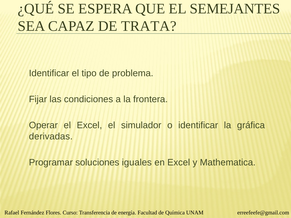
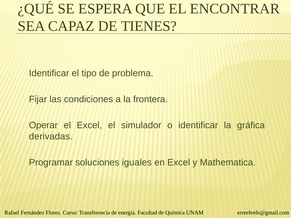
SEMEJANTES: SEMEJANTES -> ENCONTRAR
TRATA: TRATA -> TIENES
